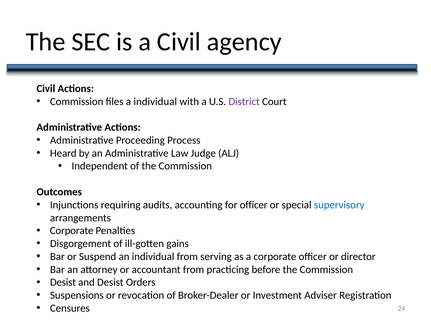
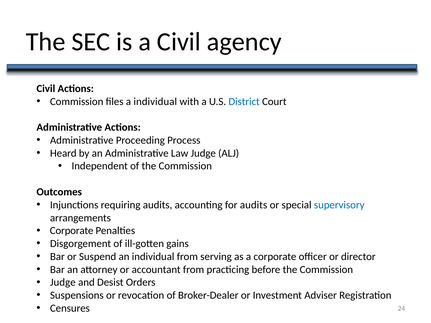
District colour: purple -> blue
for officer: officer -> audits
Desist at (63, 283): Desist -> Judge
